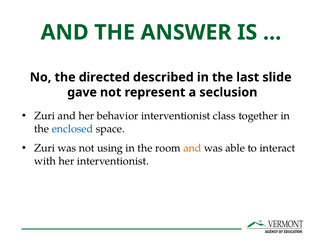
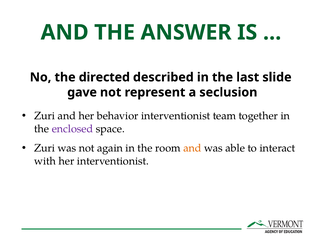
class: class -> team
enclosed colour: blue -> purple
using: using -> again
